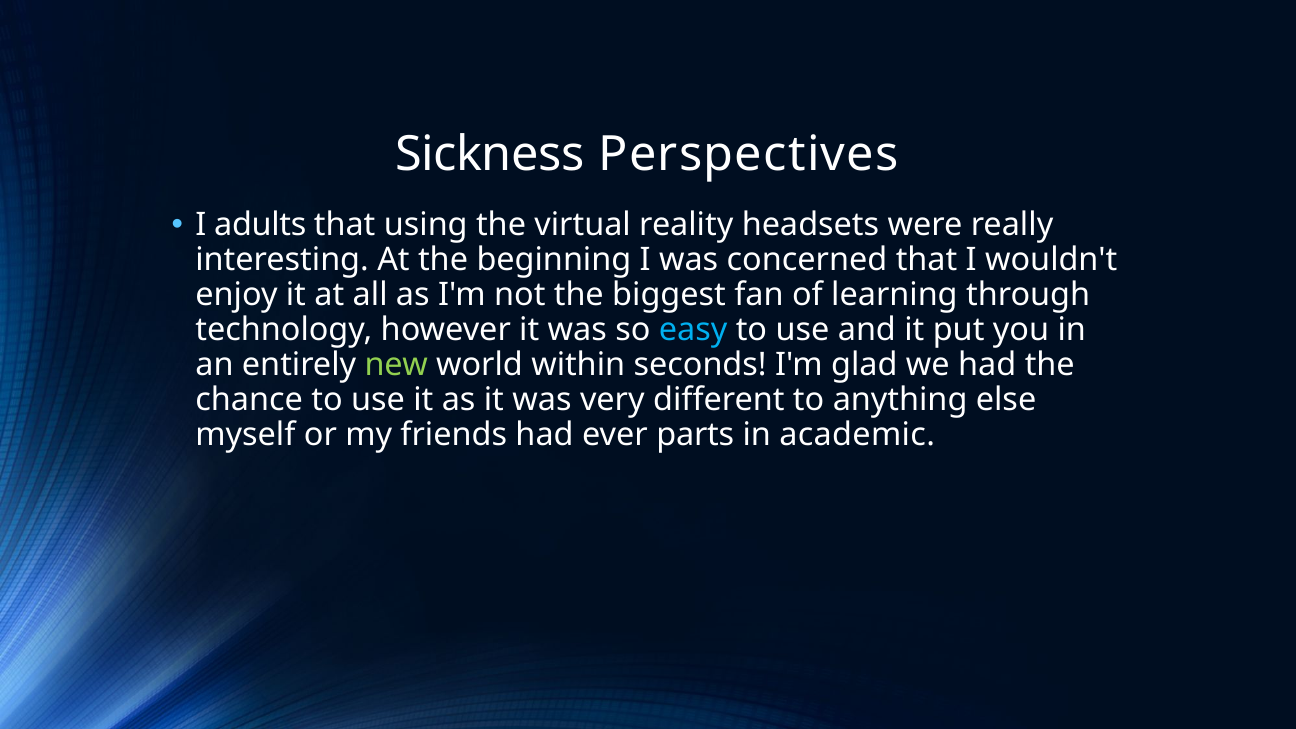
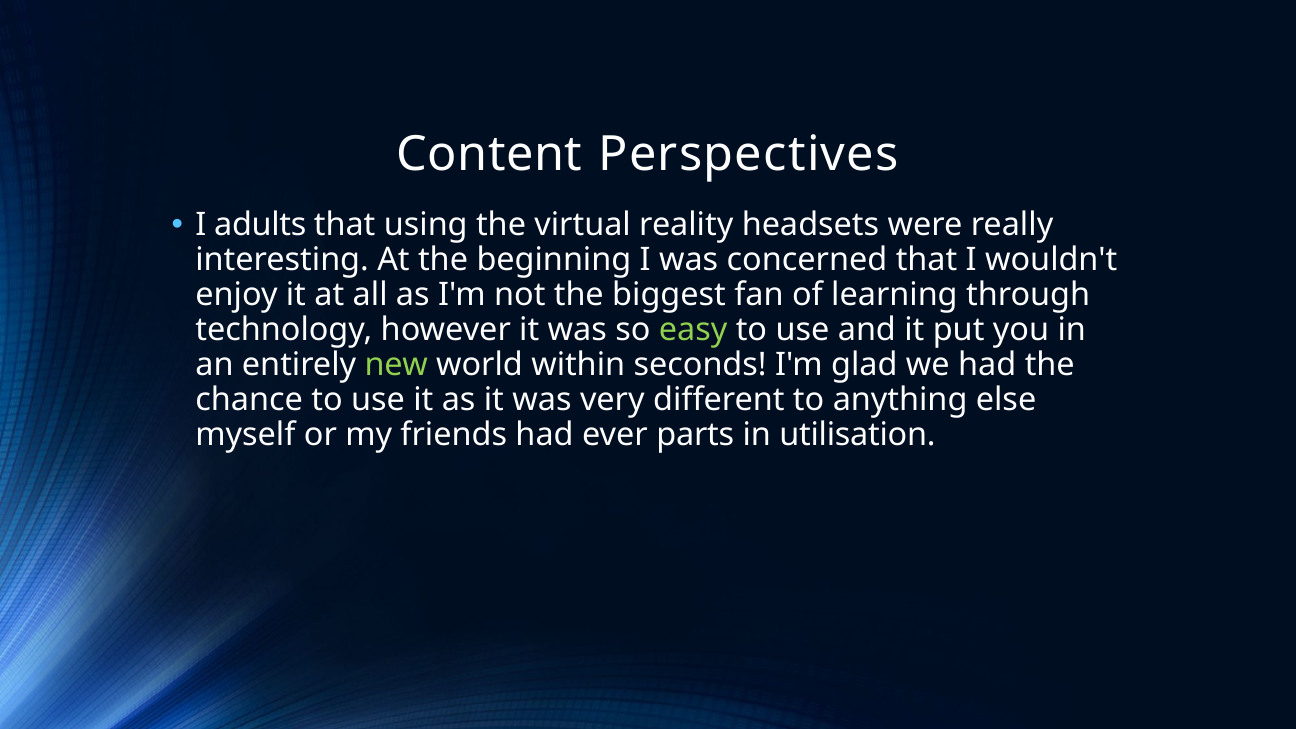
Sickness: Sickness -> Content
easy colour: light blue -> light green
academic: academic -> utilisation
